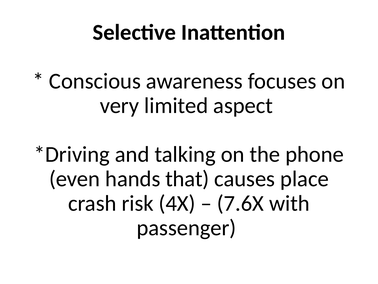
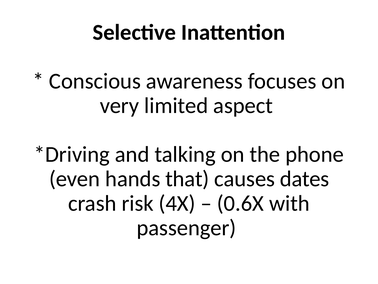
place: place -> dates
7.6X: 7.6X -> 0.6X
